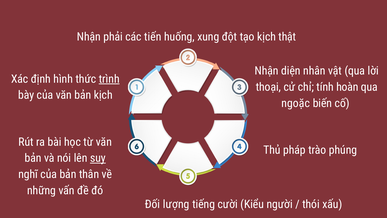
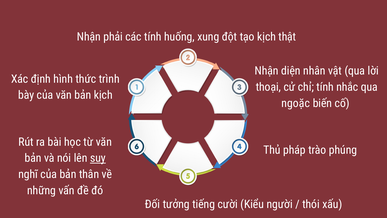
các tiến: tiến -> tính
trình underline: present -> none
hoàn: hoàn -> nhắc
lượng: lượng -> tưởng
